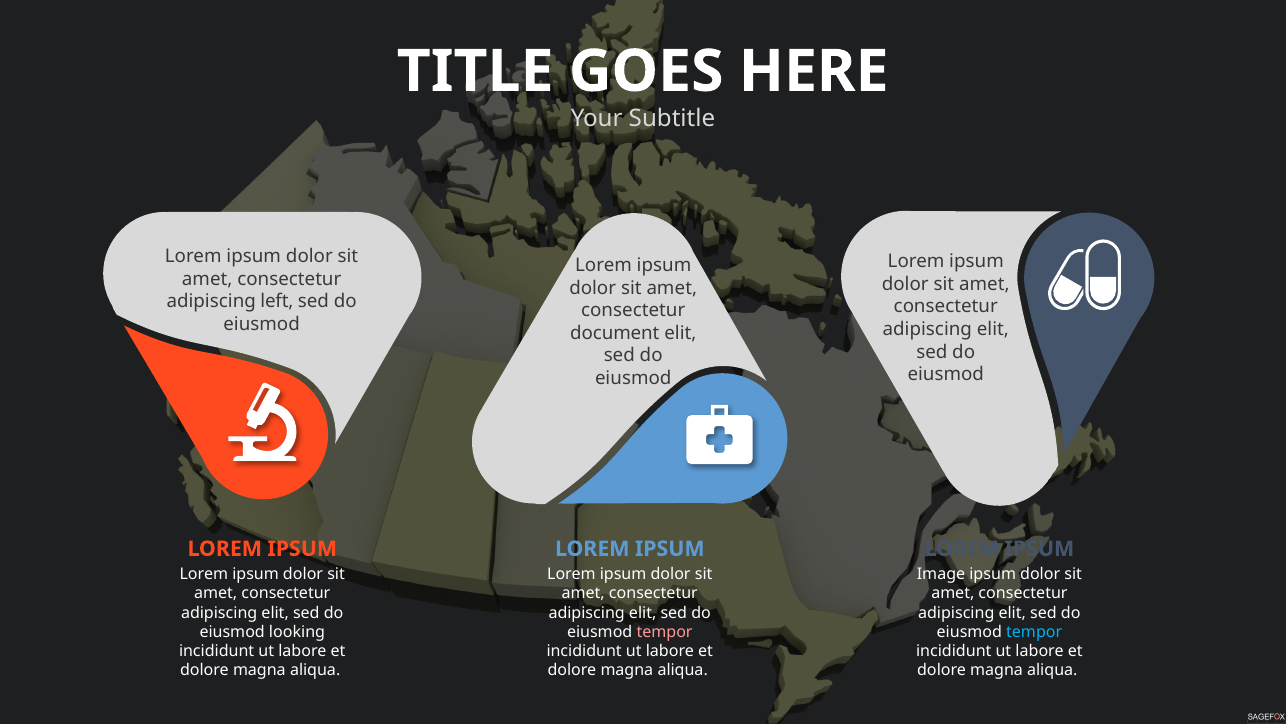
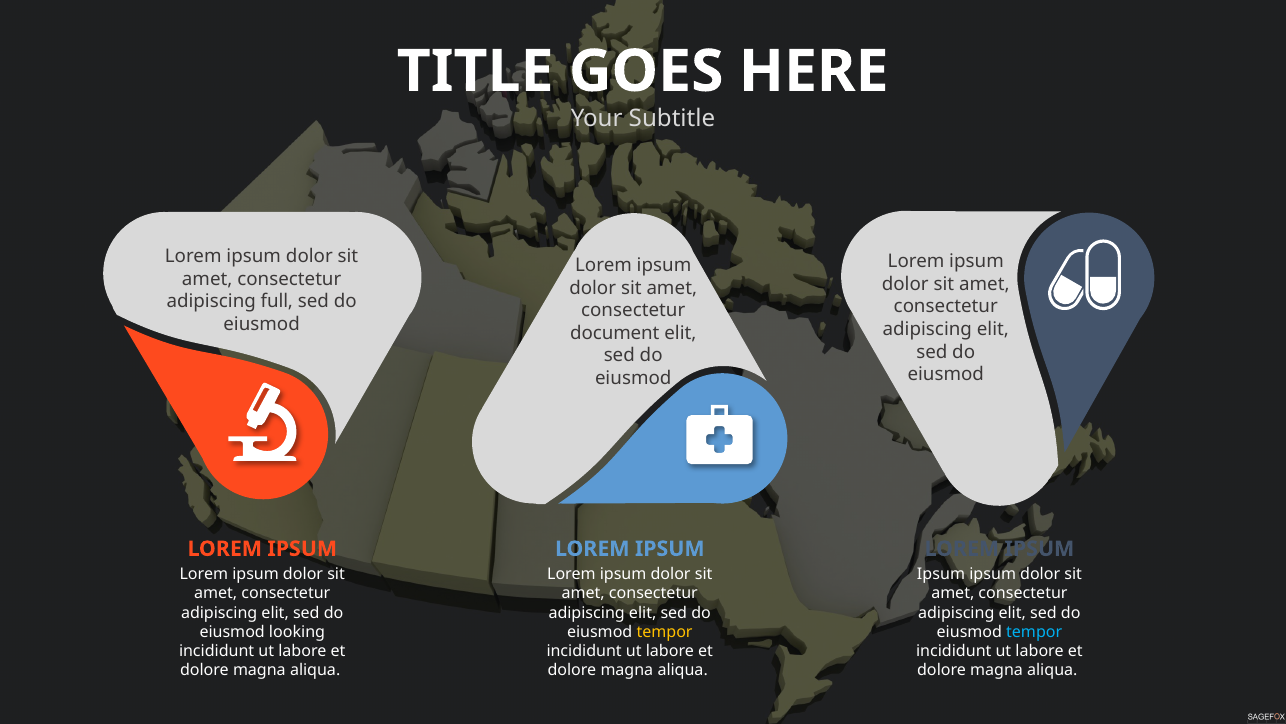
left: left -> full
Image at (941, 574): Image -> Ipsum
tempor at (665, 632) colour: pink -> yellow
